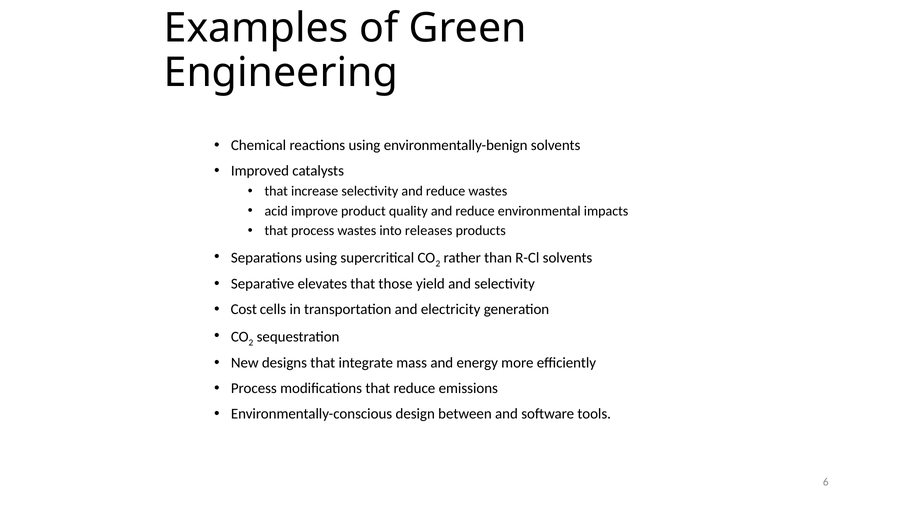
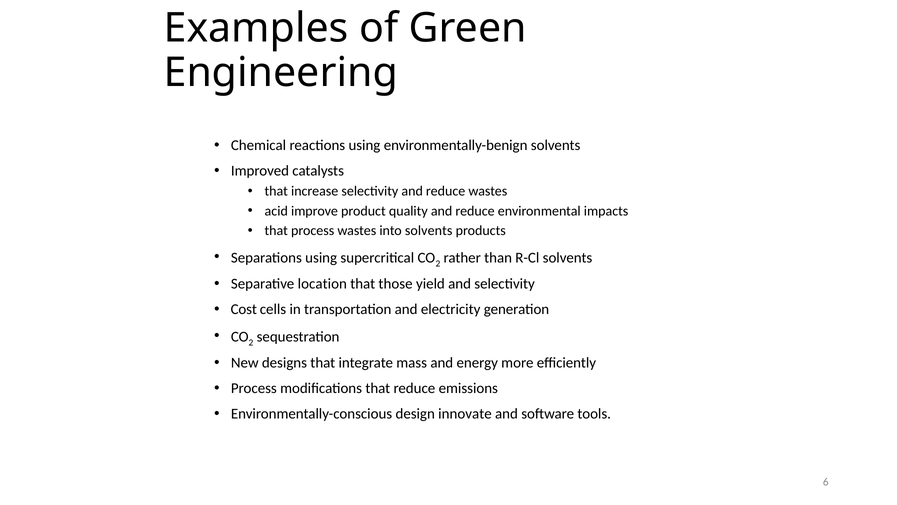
into releases: releases -> solvents
elevates: elevates -> location
between: between -> innovate
